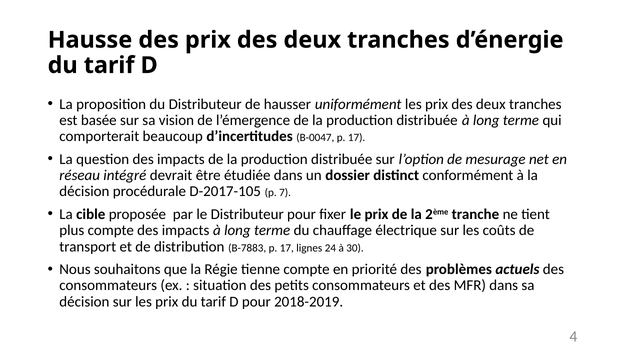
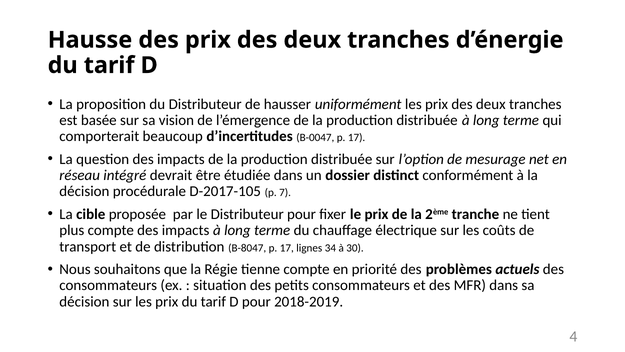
B-7883: B-7883 -> B-8047
24: 24 -> 34
